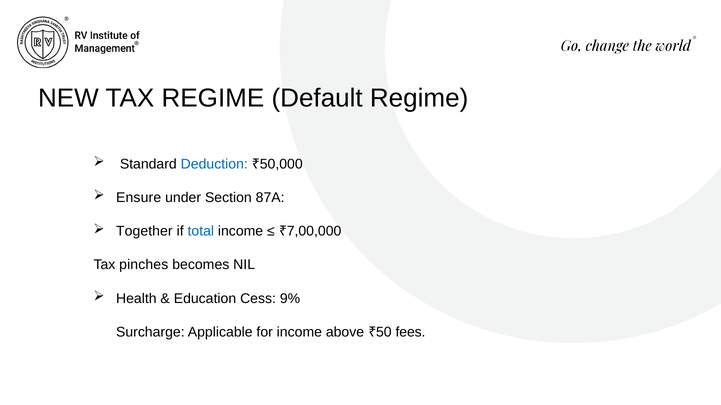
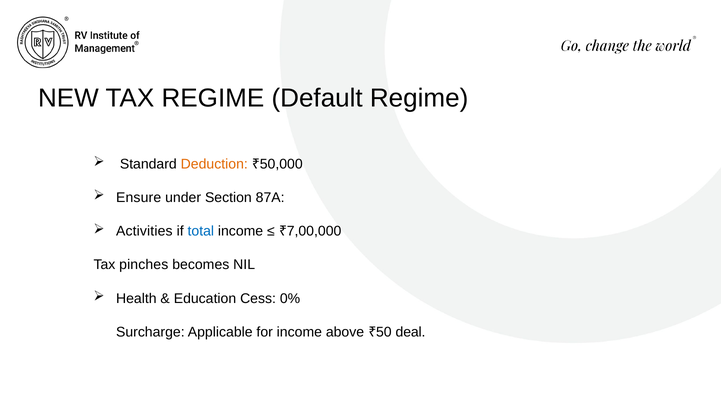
Deduction colour: blue -> orange
Together: Together -> Activities
9%: 9% -> 0%
fees: fees -> deal
